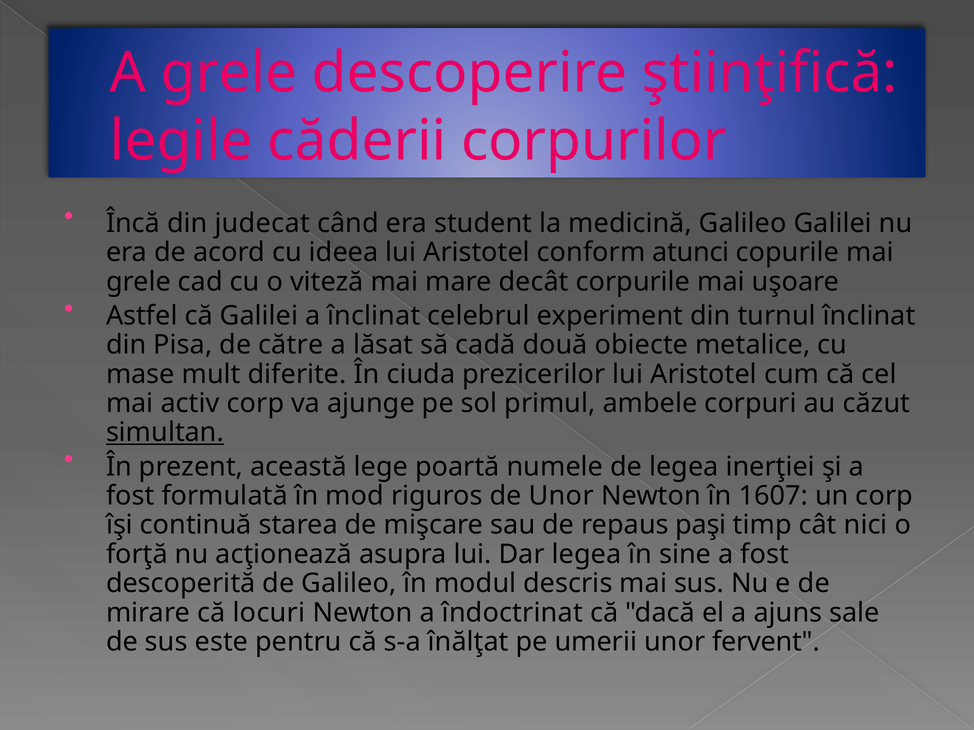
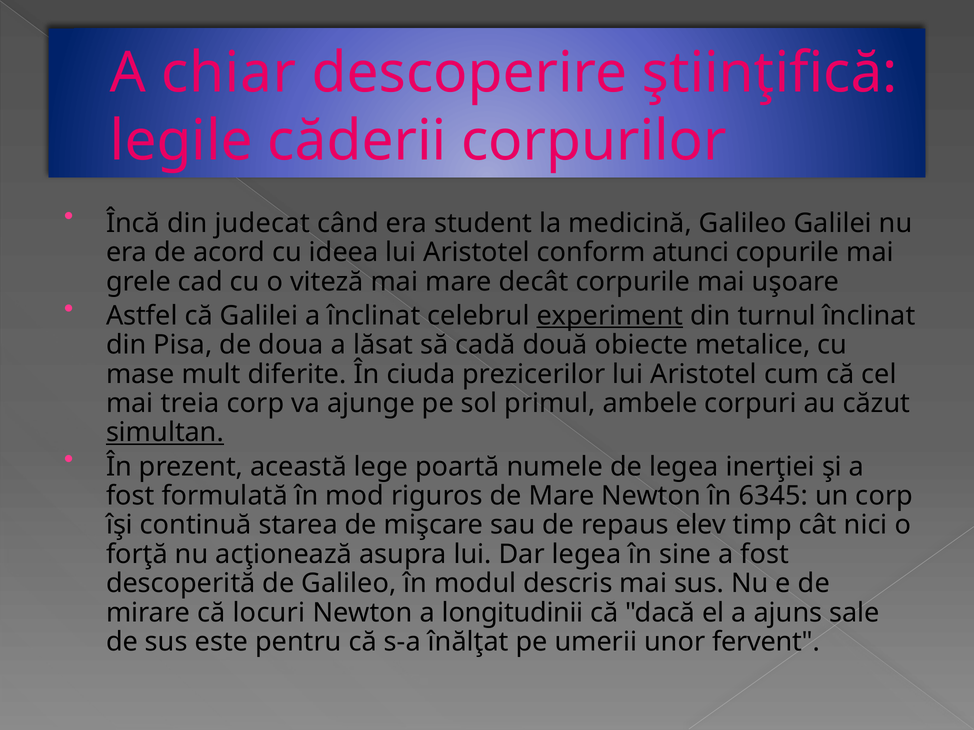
A grele: grele -> chiar
experiment underline: none -> present
către: către -> doua
activ: activ -> treia
de Unor: Unor -> Mare
1607: 1607 -> 6345
paşi: paşi -> elev
îndoctrinat: îndoctrinat -> longitudinii
